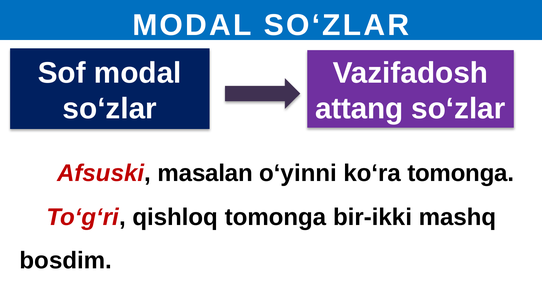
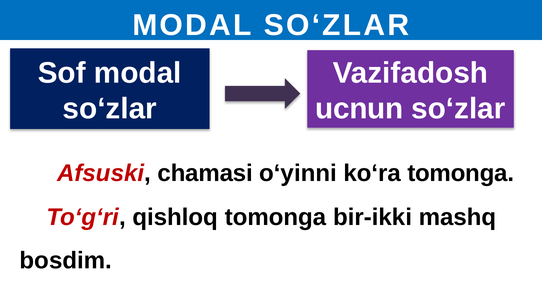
attang: attang -> ucnun
masalan: masalan -> chamasi
